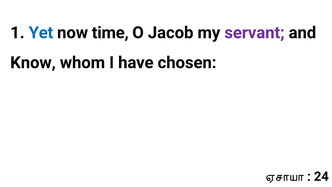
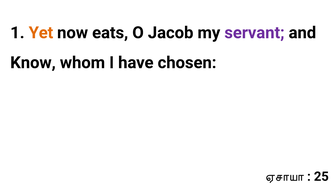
Yet colour: blue -> orange
time: time -> eats
24: 24 -> 25
